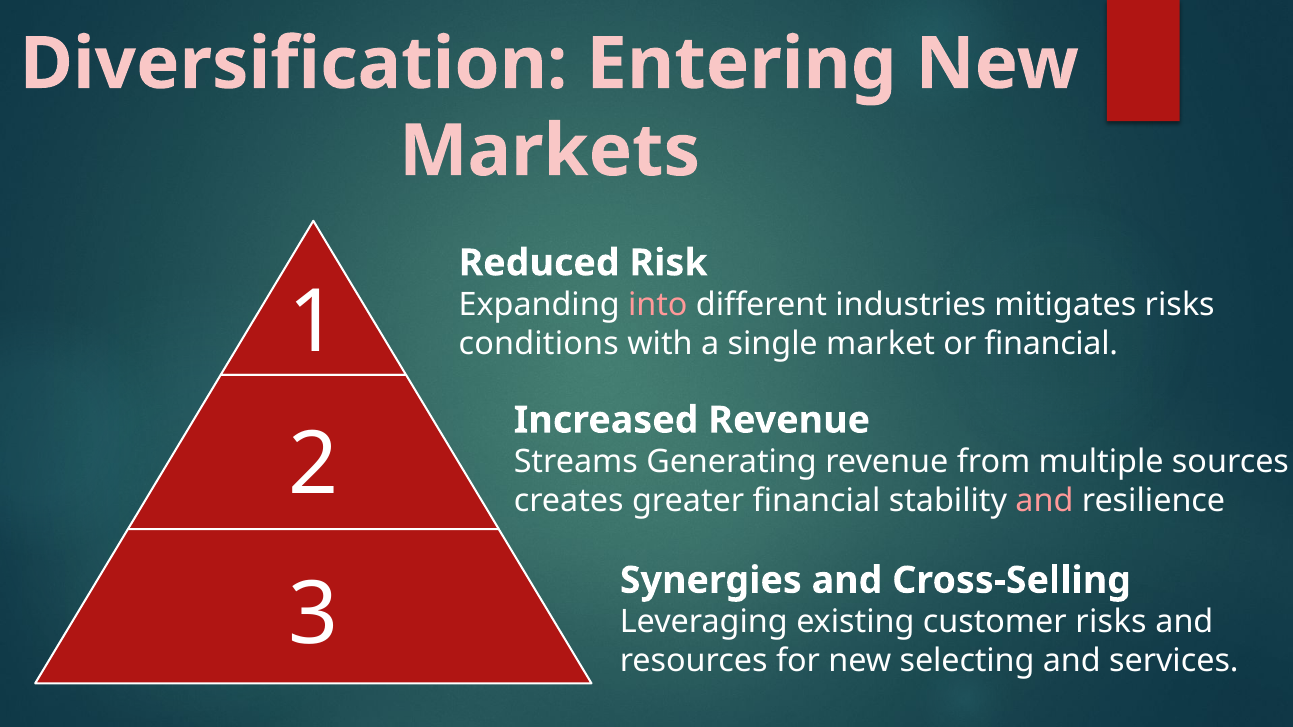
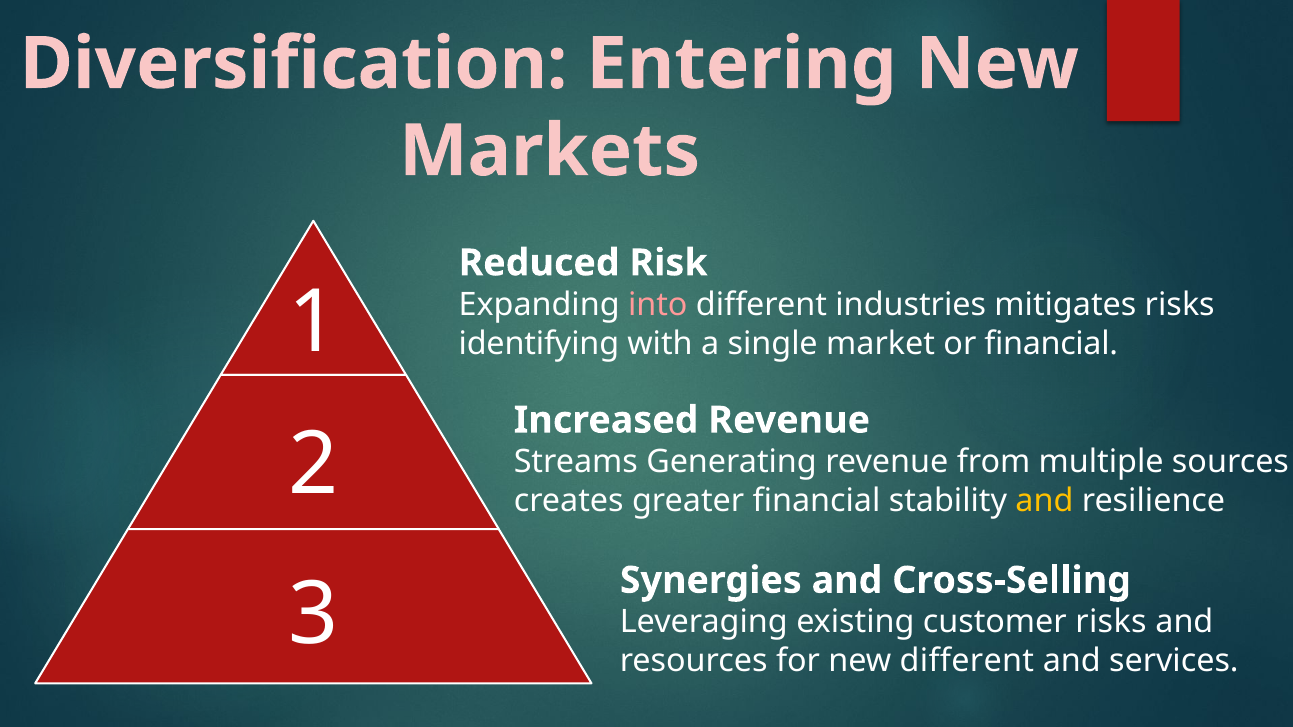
conditions: conditions -> identifying
and at (1044, 501) colour: pink -> yellow
new selecting: selecting -> different
